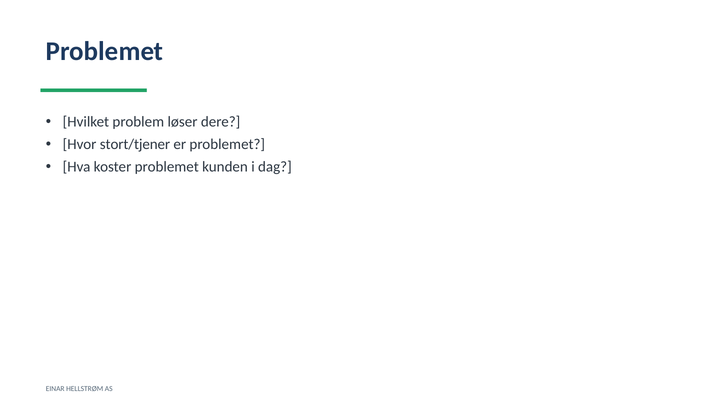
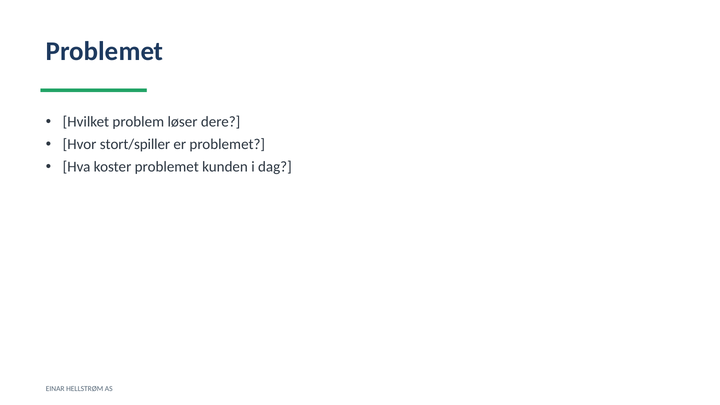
stort/tjener: stort/tjener -> stort/spiller
